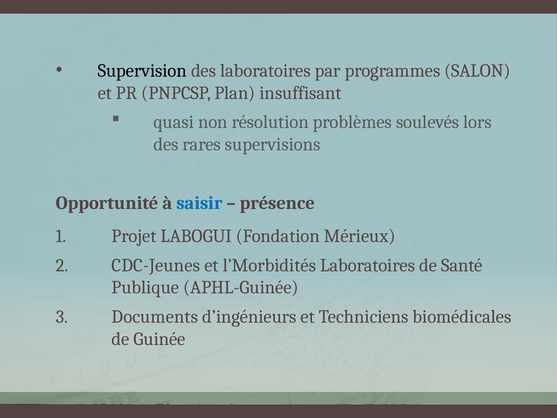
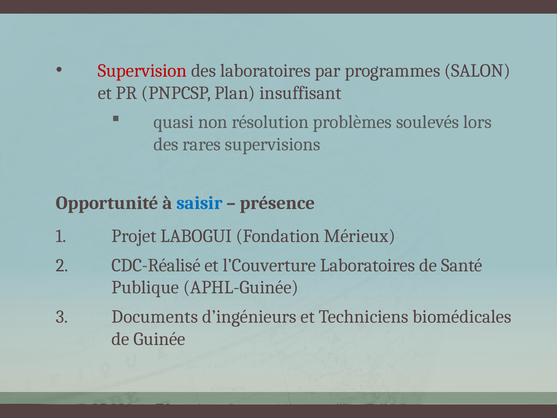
Supervision colour: black -> red
CDC-Jeunes: CDC-Jeunes -> CDC-Réalisé
l’Morbidités: l’Morbidités -> l’Couverture
